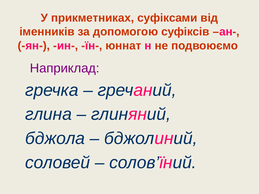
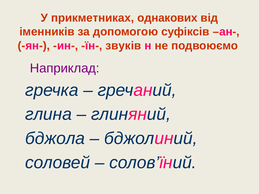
суфіксами: суфіксами -> однакових
юннат: юннат -> звуків
